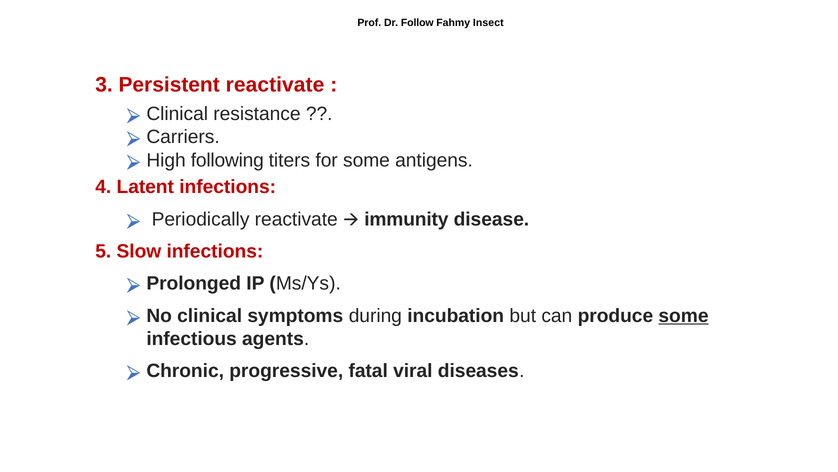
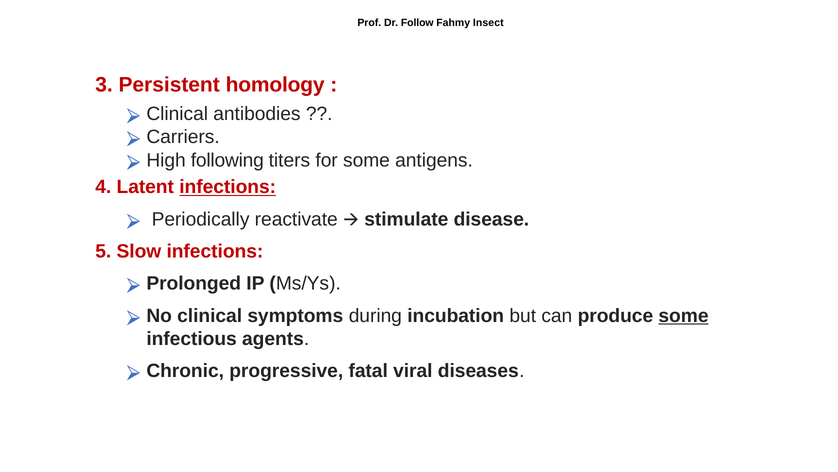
Persistent reactivate: reactivate -> homology
resistance: resistance -> antibodies
infections at (228, 187) underline: none -> present
immunity: immunity -> stimulate
